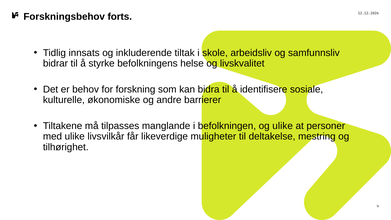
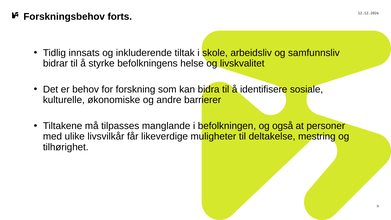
og ulike: ulike -> også
